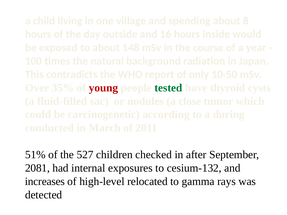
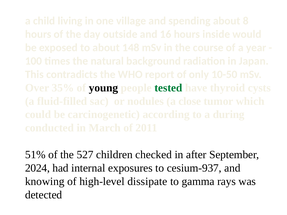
young colour: red -> black
2081: 2081 -> 2024
cesium-132: cesium-132 -> cesium-937
increases: increases -> knowing
relocated: relocated -> dissipate
